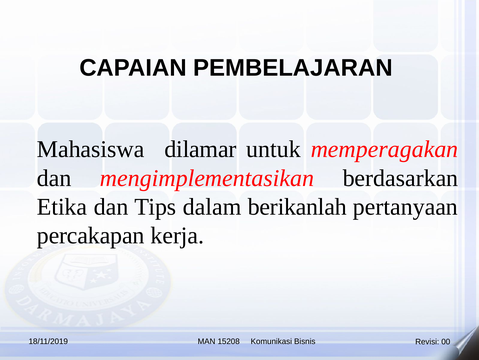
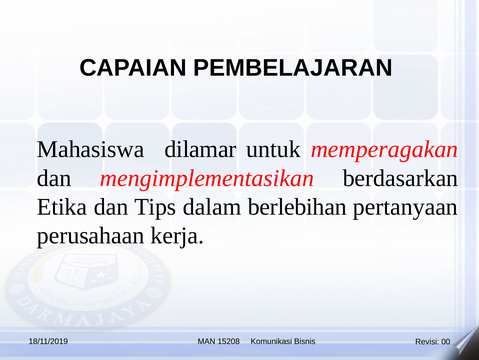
berikanlah: berikanlah -> berlebihan
percakapan: percakapan -> perusahaan
